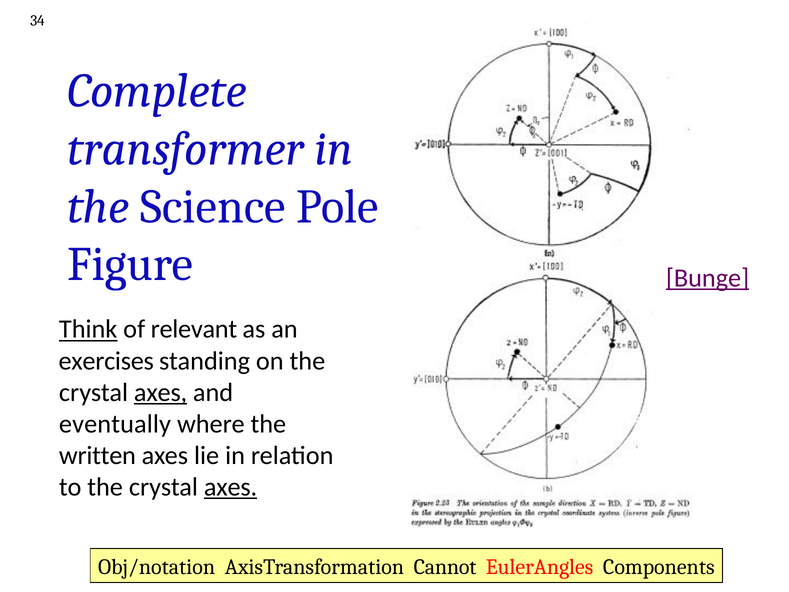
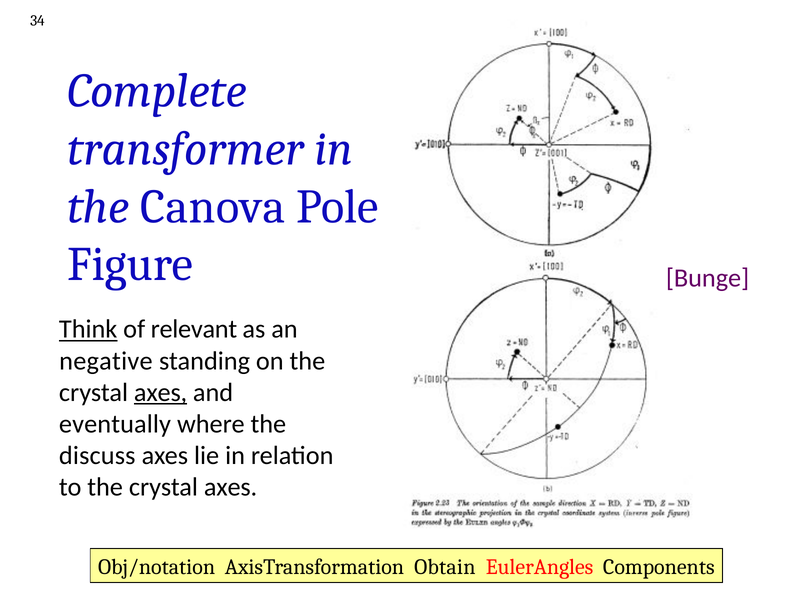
Science: Science -> Canova
Bunge underline: present -> none
exercises: exercises -> negative
written: written -> discuss
axes at (231, 487) underline: present -> none
Cannot: Cannot -> Obtain
